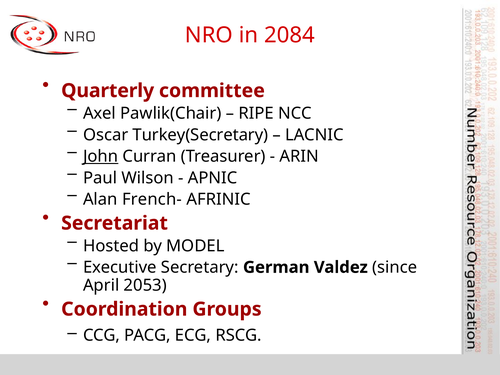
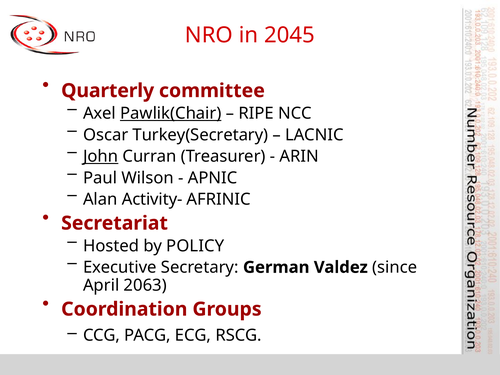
2084: 2084 -> 2045
Pawlik(Chair underline: none -> present
French-: French- -> Activity-
MODEL: MODEL -> POLICY
2053: 2053 -> 2063
